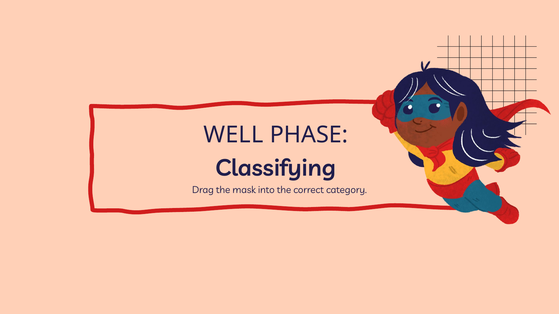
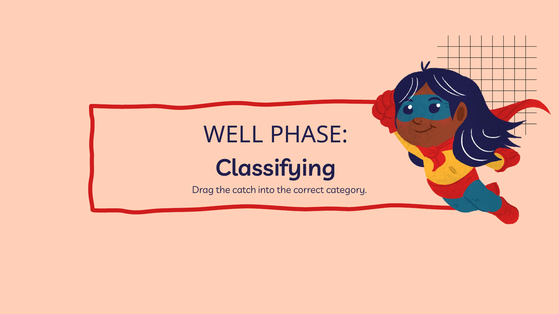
mask: mask -> catch
